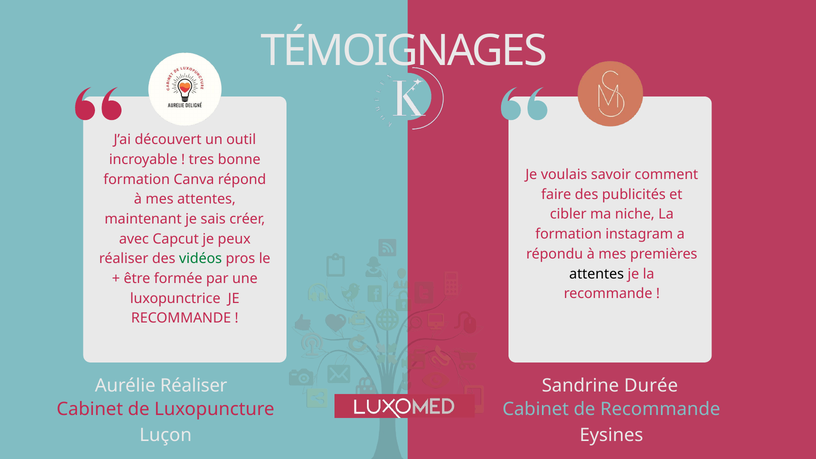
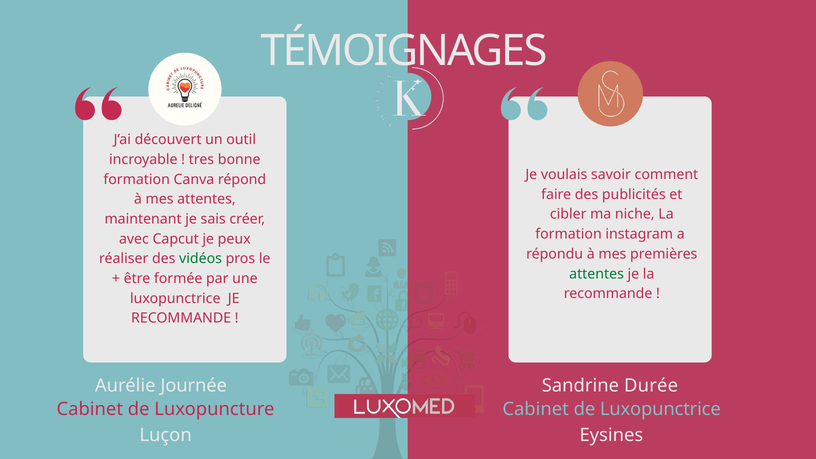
attentes at (597, 274) colour: black -> green
Aurélie Réaliser: Réaliser -> Journée
de Recommande: Recommande -> Luxopunctrice
